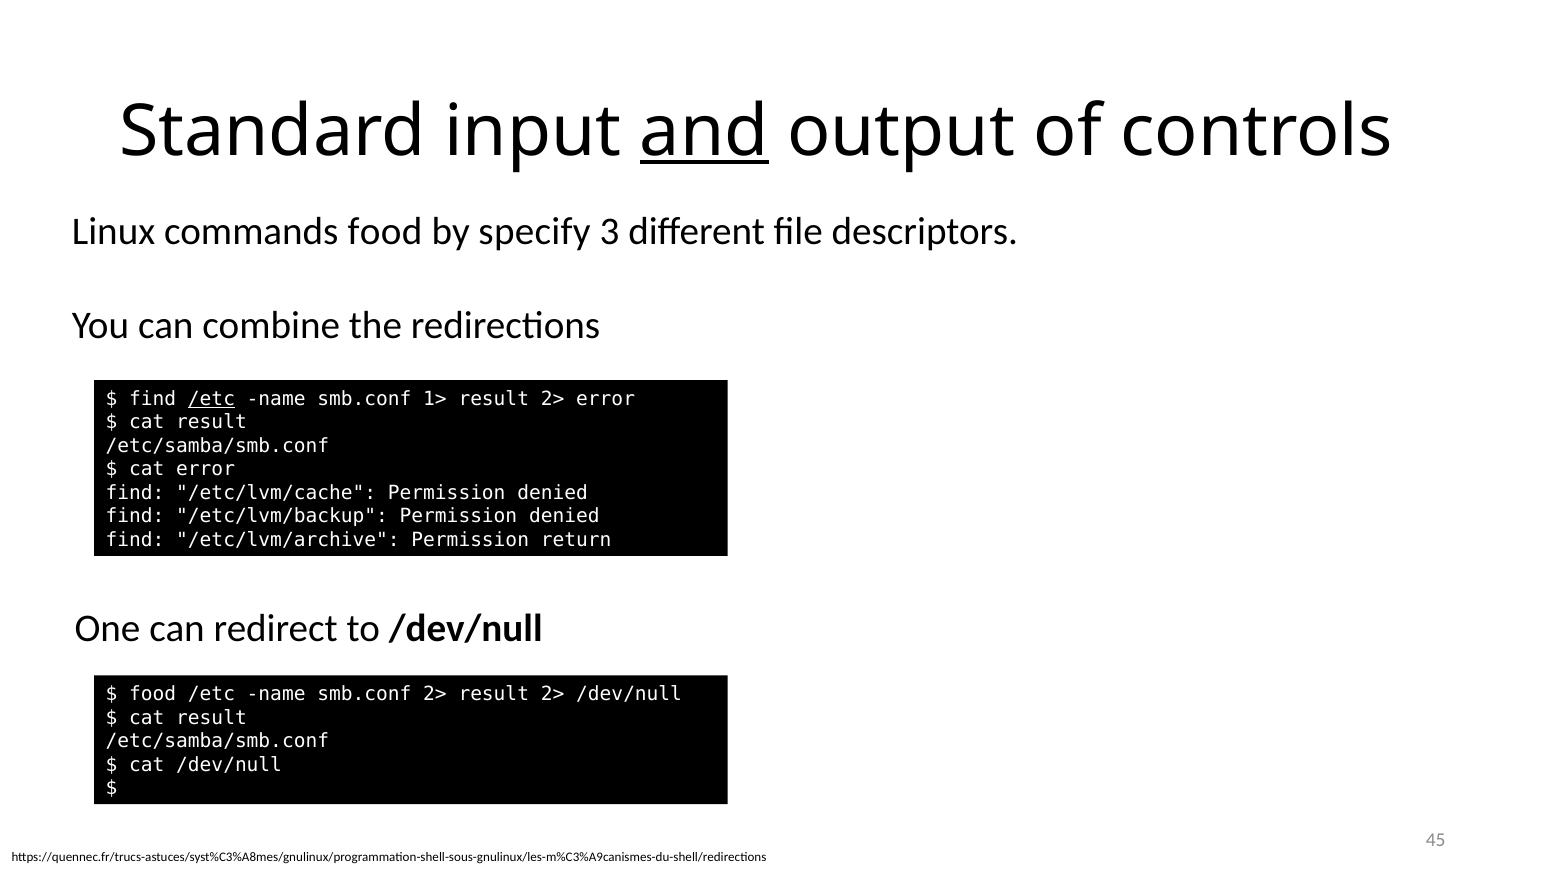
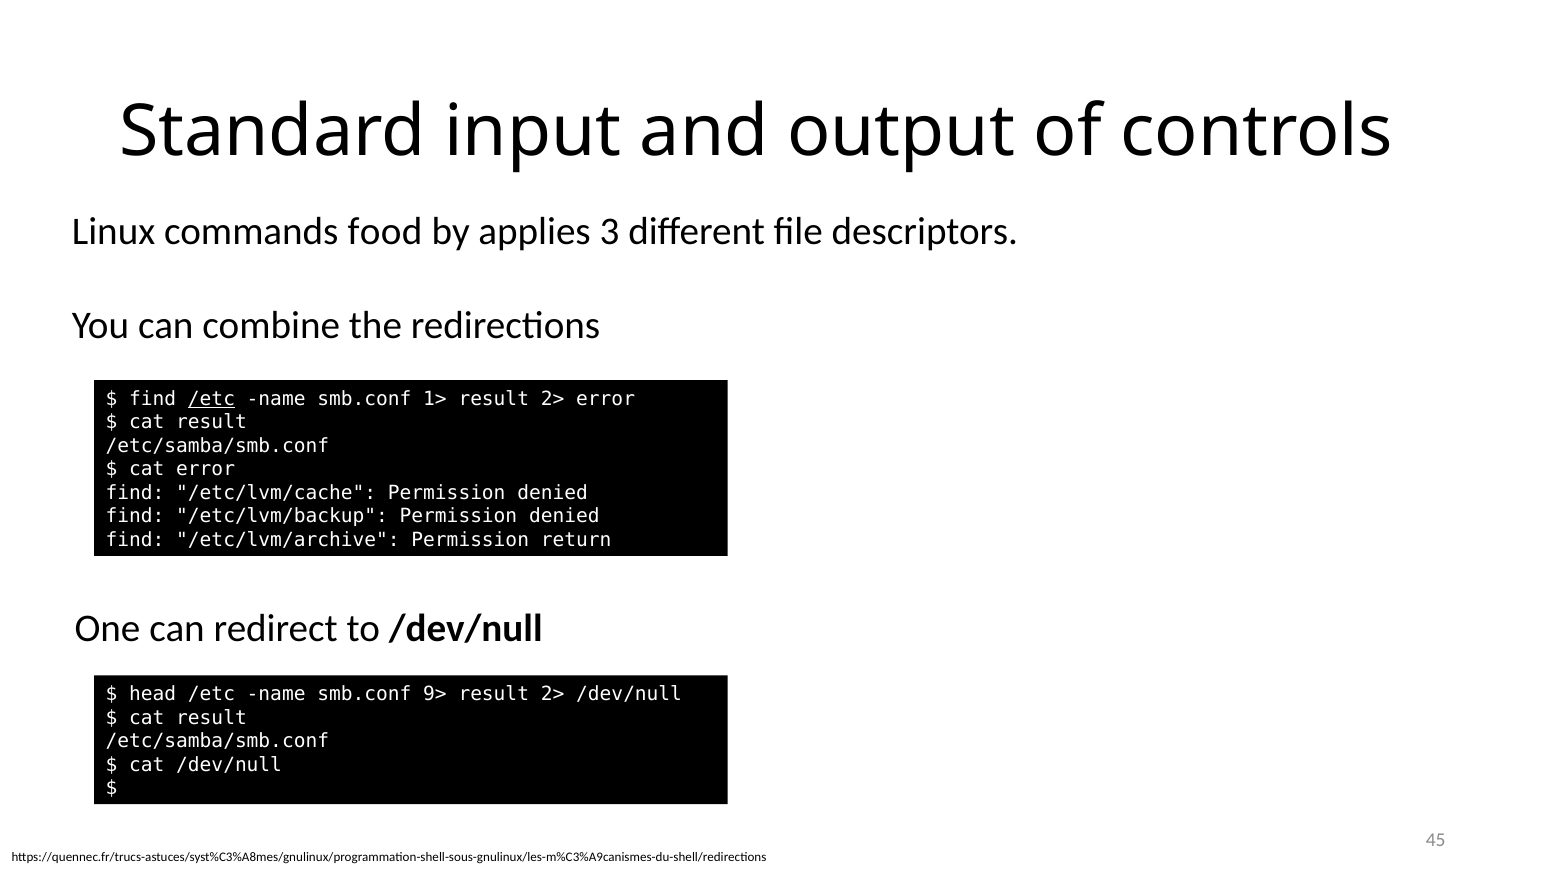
and underline: present -> none
specify: specify -> applies
food at (153, 694): food -> head
smb.conf 2>: 2> -> 9>
